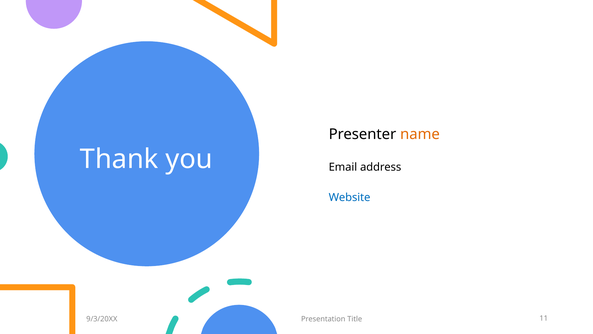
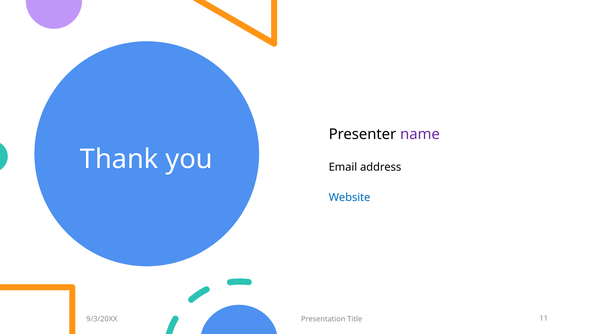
name colour: orange -> purple
